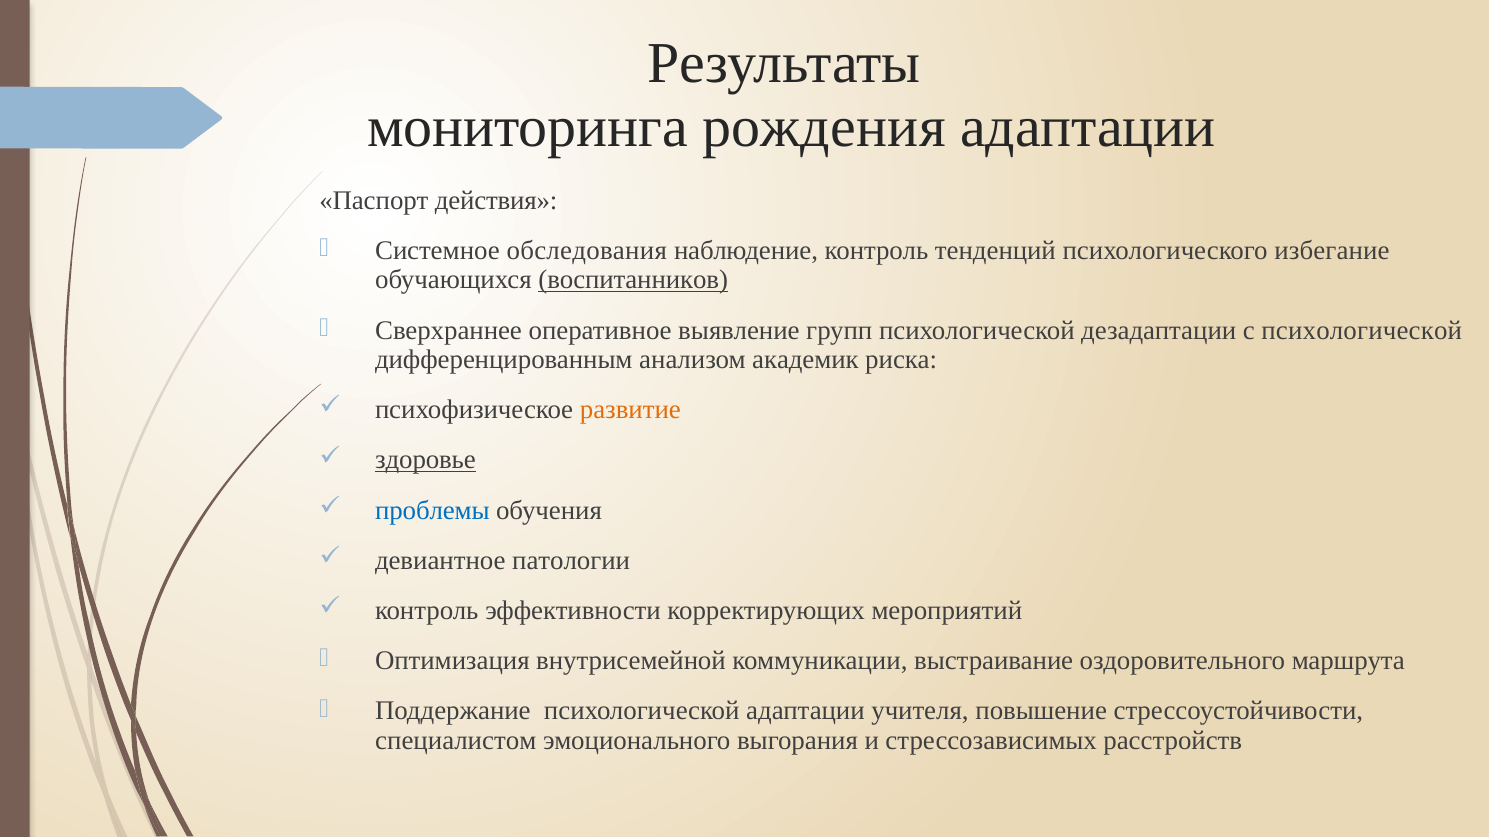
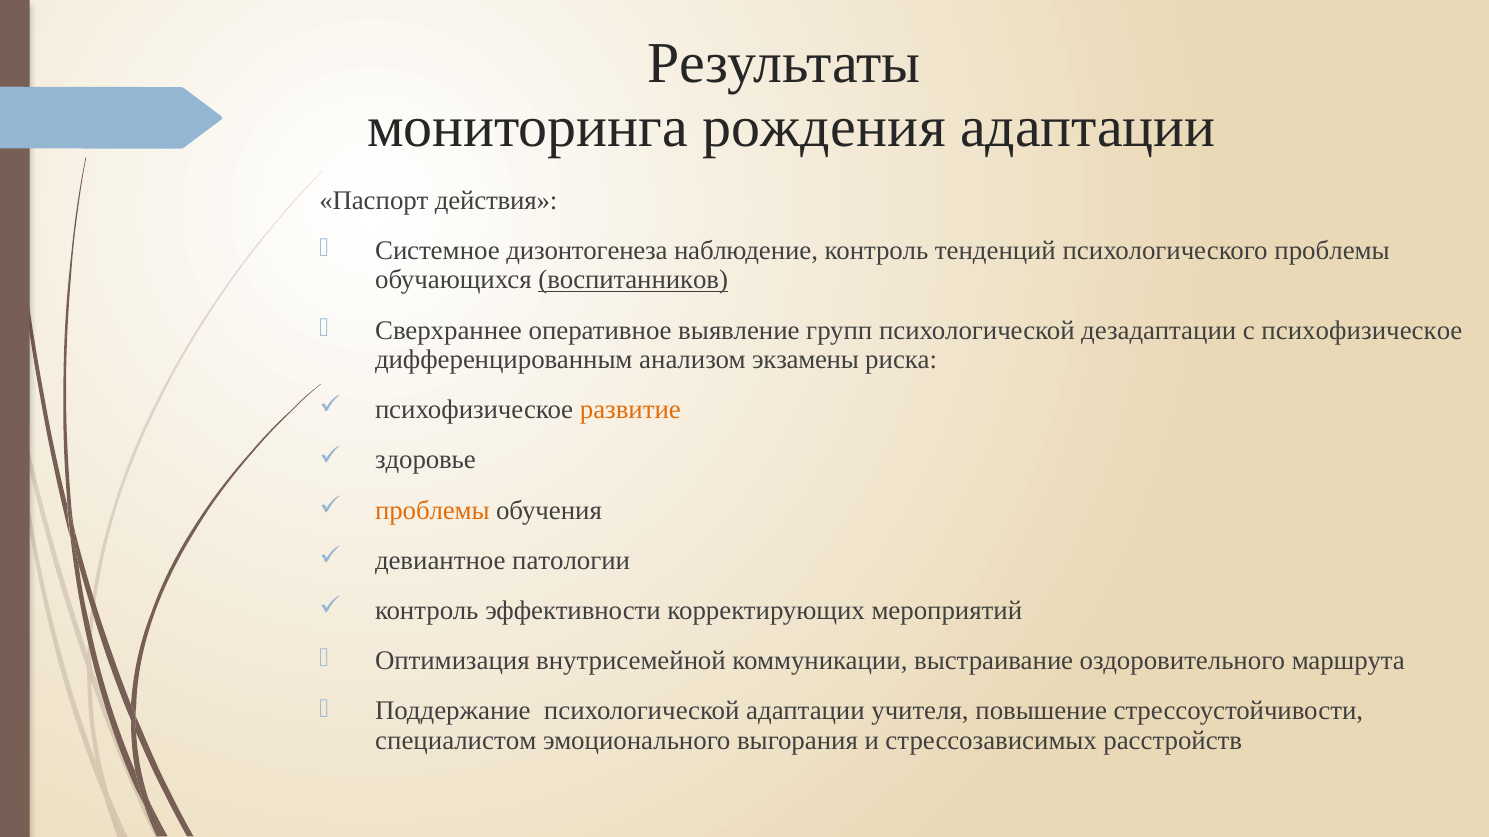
обследования: обследования -> дизонтогенеза
психологического избегание: избегание -> проблемы
с психологической: психологической -> психофизическое
академик: академик -> экзамены
здоровье underline: present -> none
проблемы at (432, 511) colour: blue -> orange
